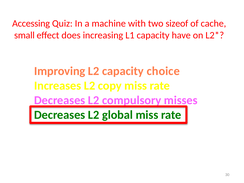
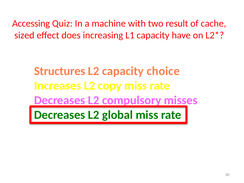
sizeof: sizeof -> result
small: small -> sized
Improving: Improving -> Structures
